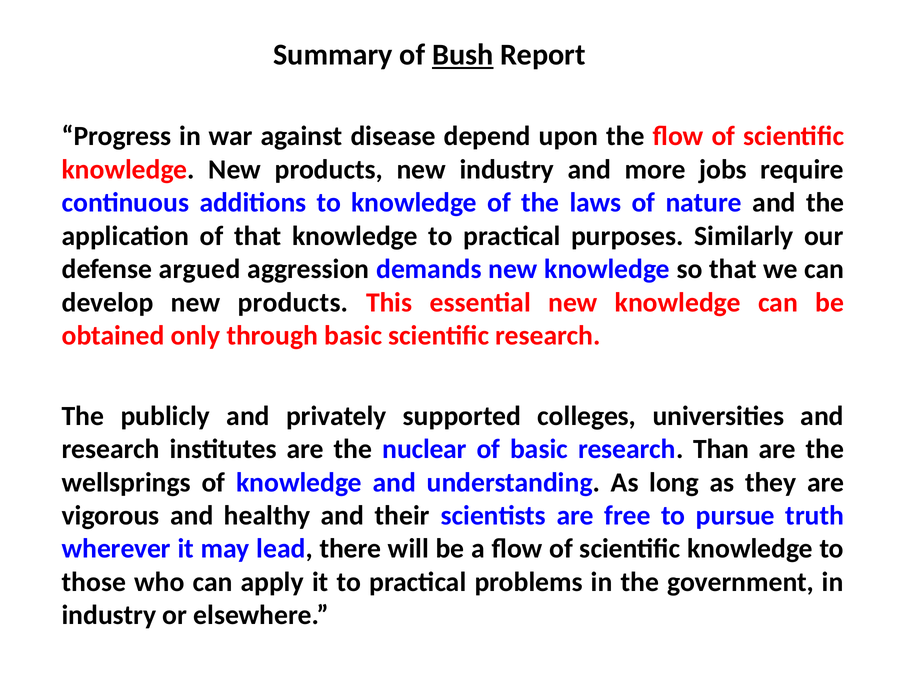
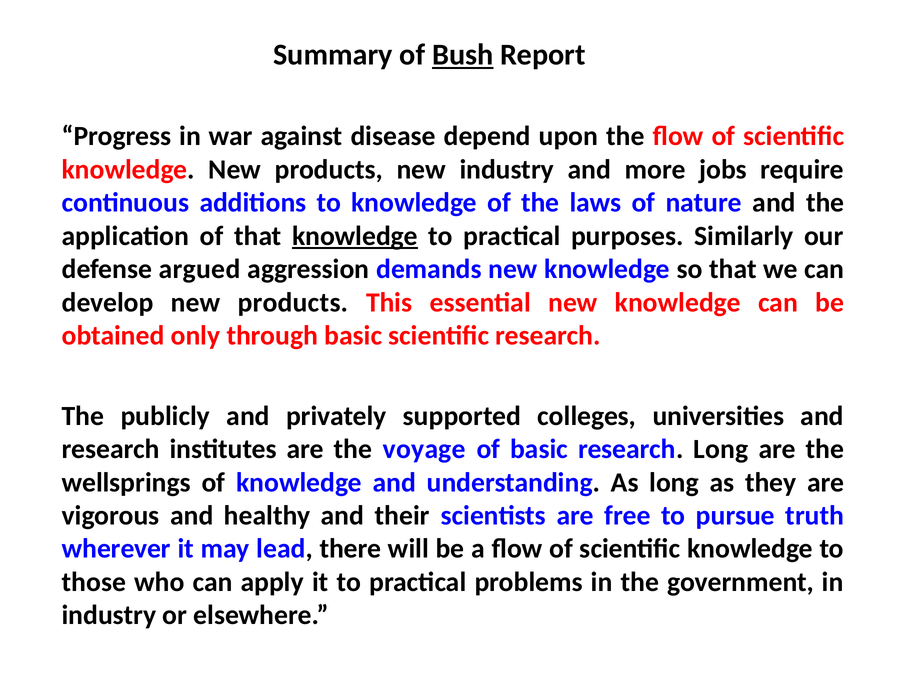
knowledge at (355, 236) underline: none -> present
nuclear: nuclear -> voyage
research Than: Than -> Long
